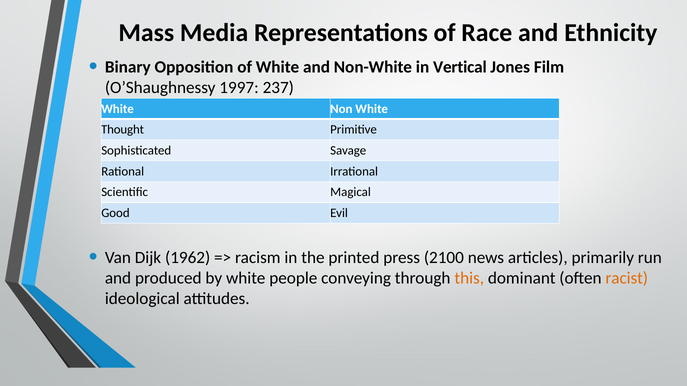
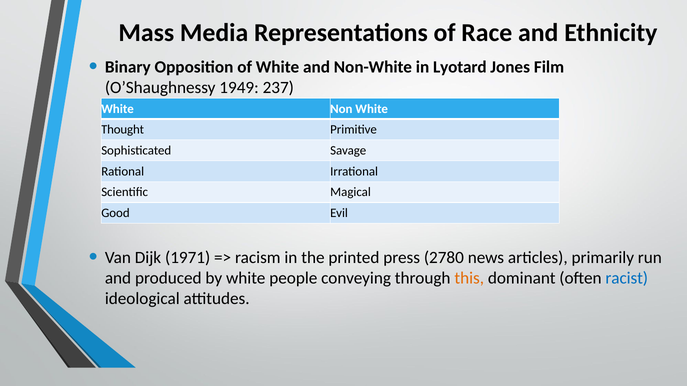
Vertical: Vertical -> Lyotard
1997: 1997 -> 1949
1962: 1962 -> 1971
2100: 2100 -> 2780
racist colour: orange -> blue
